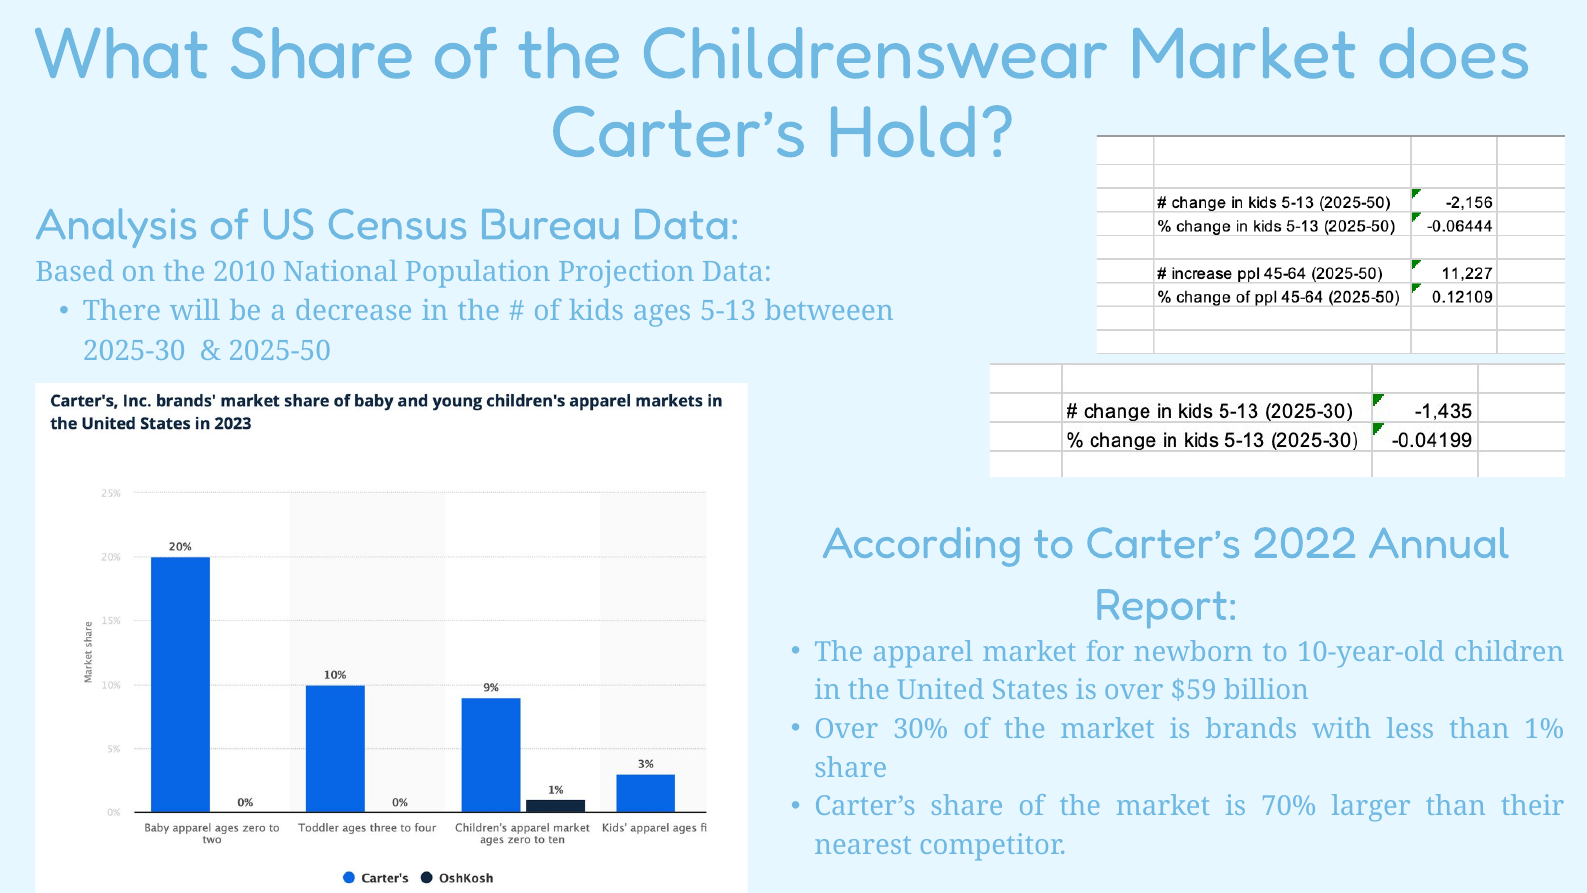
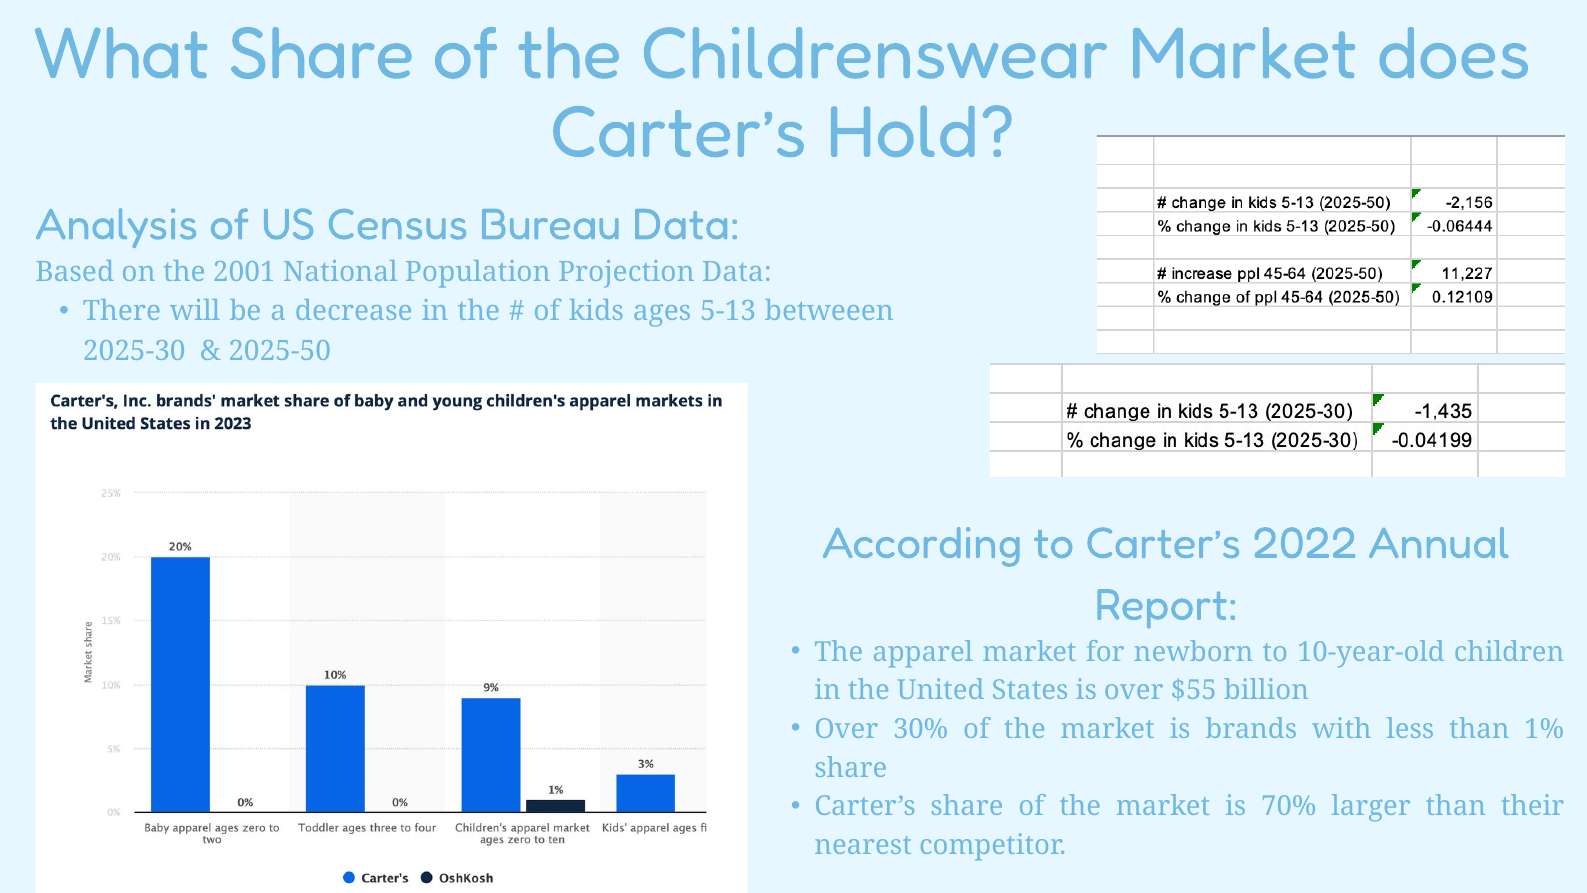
2010: 2010 -> 2001
$59: $59 -> $55
